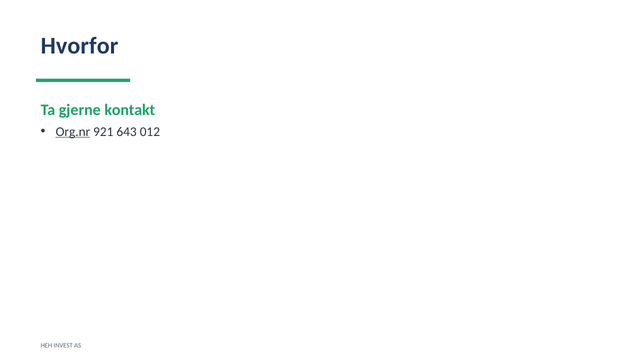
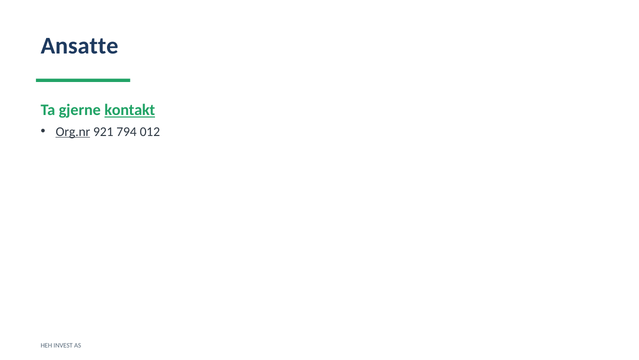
Hvorfor: Hvorfor -> Ansatte
kontakt underline: none -> present
643: 643 -> 794
